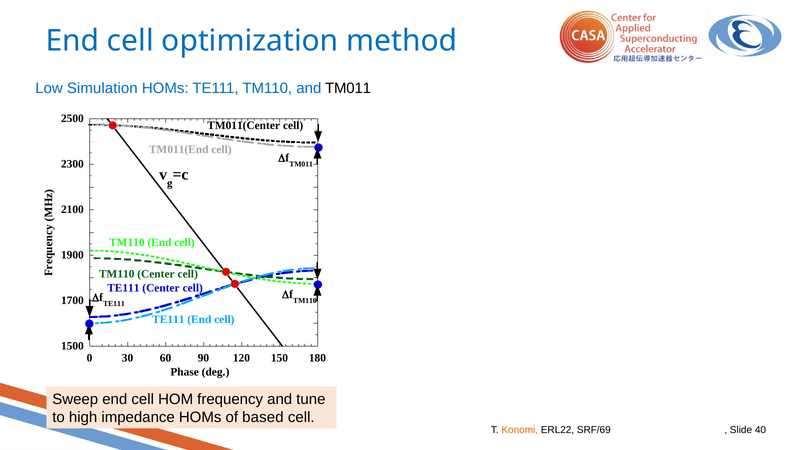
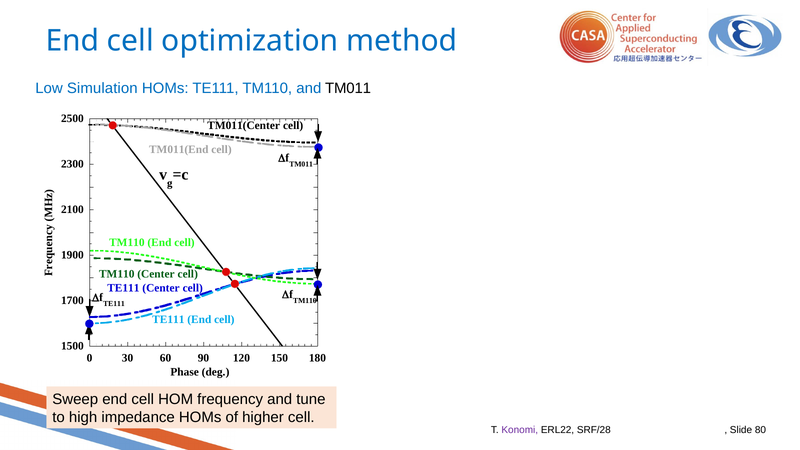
based: based -> higher
Konomi colour: orange -> purple
SRF/69: SRF/69 -> SRF/28
40: 40 -> 80
